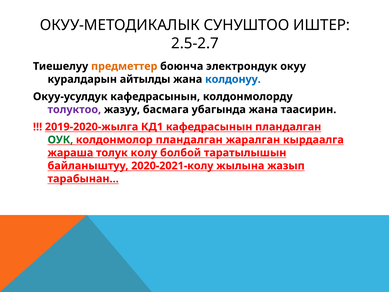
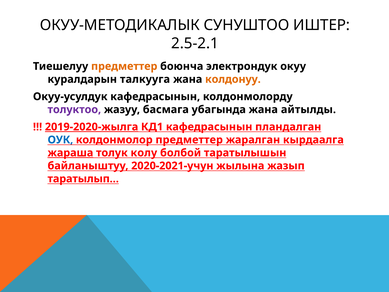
2.5-2.7: 2.5-2.7 -> 2.5-2.1
айтылды: айтылды -> талкууга
колдонуу colour: blue -> orange
таасирин: таасирин -> айтылды
2019-2020-жылга underline: none -> present
ОУК colour: green -> blue
колдонмолор пландалган: пландалган -> предметтер
2020-2021-колу: 2020-2021-колу -> 2020-2021-учун
тарабынан…: тарабынан… -> таратылып…
